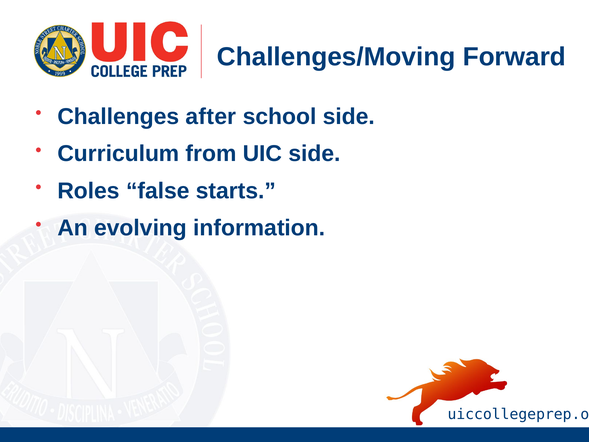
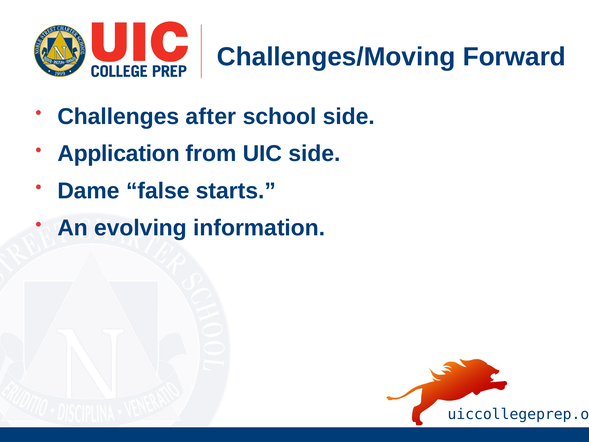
Curriculum: Curriculum -> Application
Roles: Roles -> Dame
